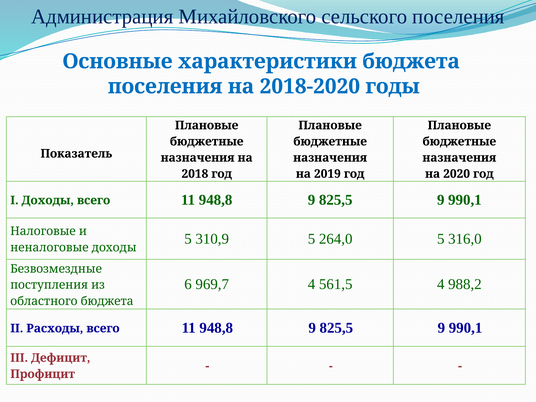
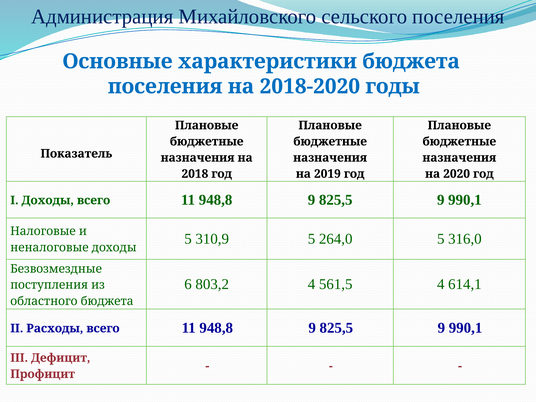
969,7: 969,7 -> 803,2
988,2: 988,2 -> 614,1
